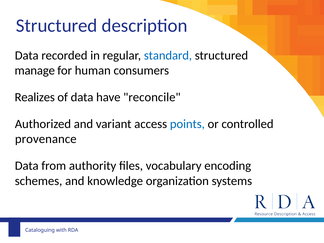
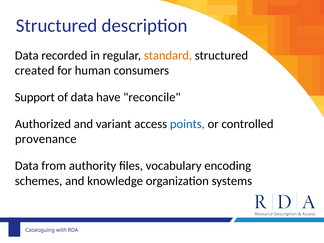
standard colour: blue -> orange
manage: manage -> created
Realizes: Realizes -> Support
